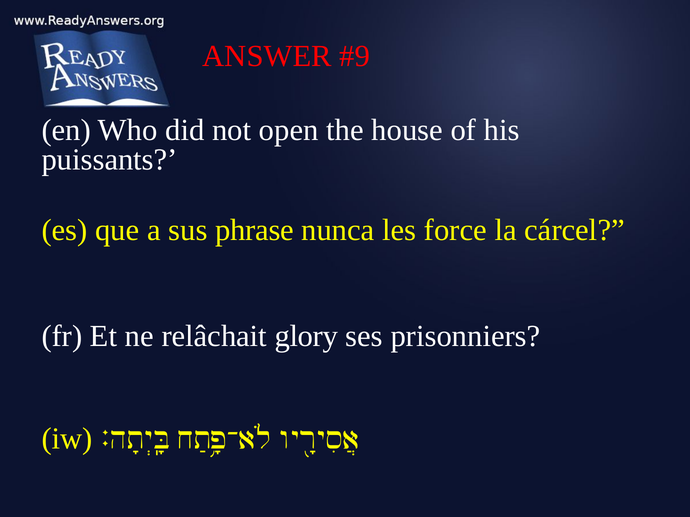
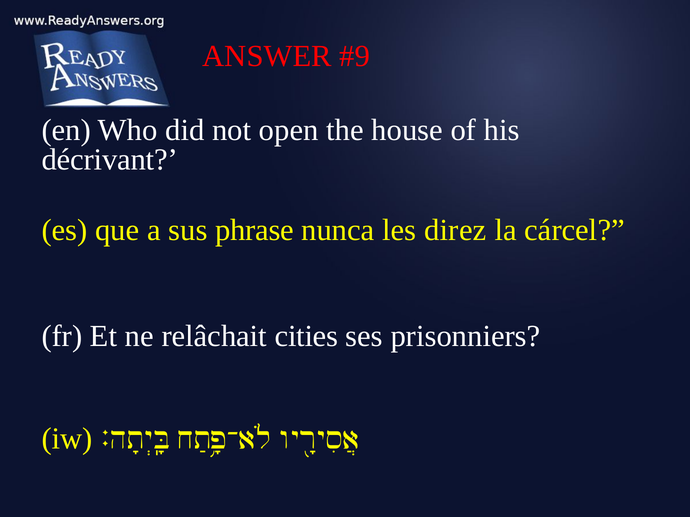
puissants: puissants -> décrivant
force: force -> direz
glory: glory -> cities
